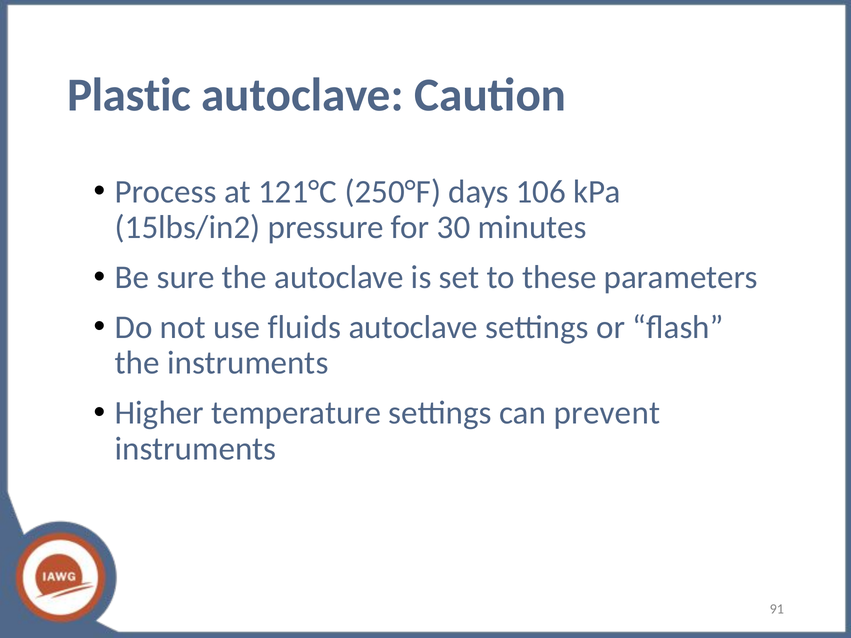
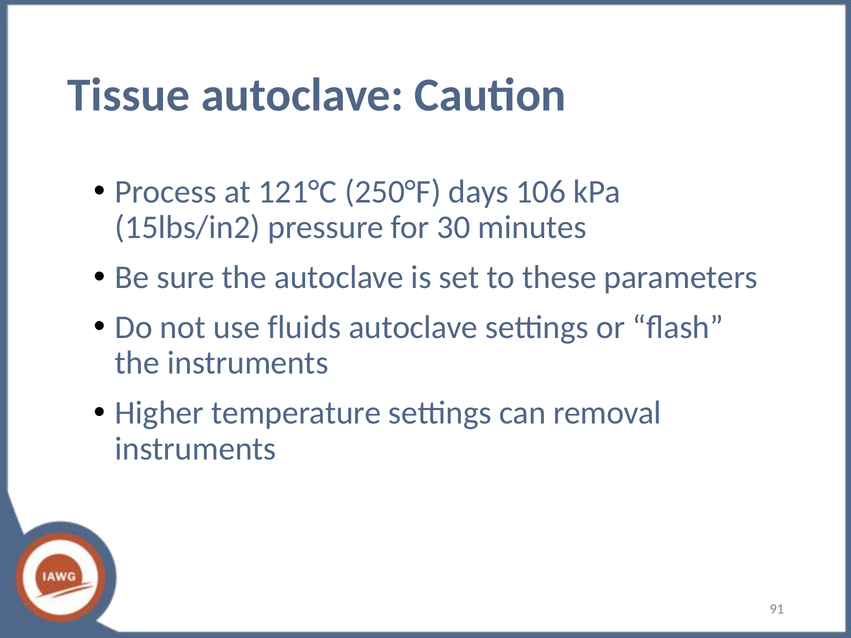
Plastic: Plastic -> Tissue
prevent: prevent -> removal
